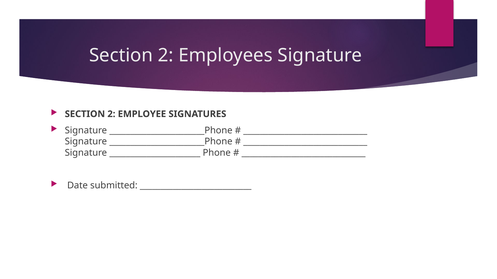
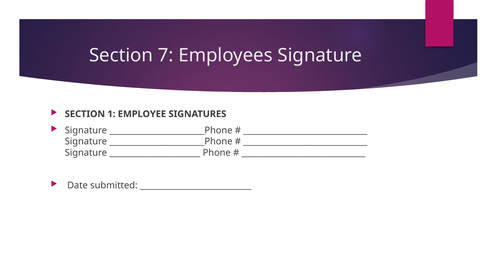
2 at (166, 55): 2 -> 7
2 at (111, 114): 2 -> 1
